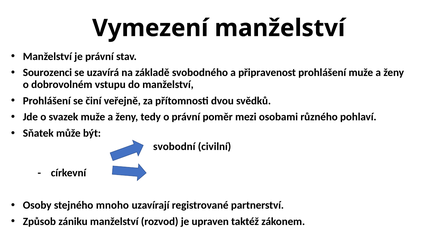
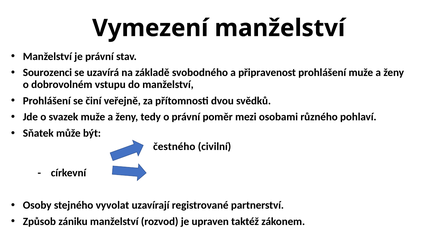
svobodní: svobodní -> čestného
mnoho: mnoho -> vyvolat
